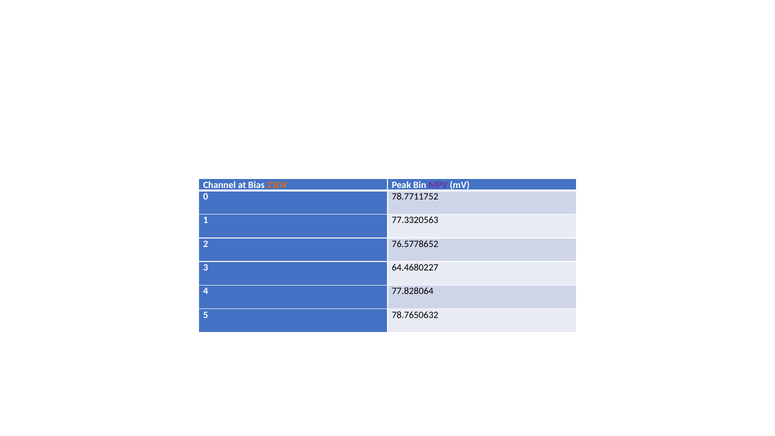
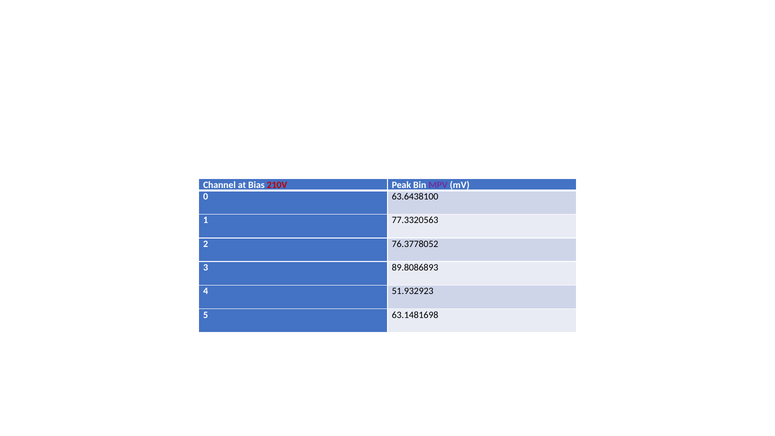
210V colour: orange -> red
78.7711752: 78.7711752 -> 63.6438100
76.5778652: 76.5778652 -> 76.3778052
64.4680227: 64.4680227 -> 89.8086893
77.828064: 77.828064 -> 51.932923
78.7650632: 78.7650632 -> 63.1481698
